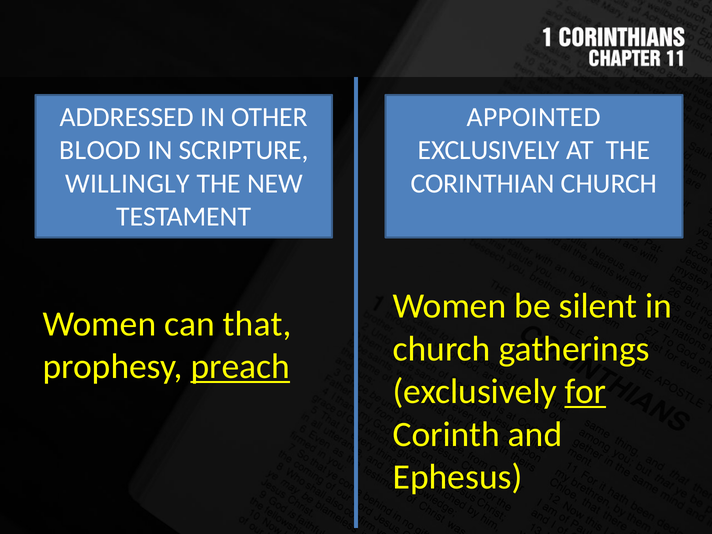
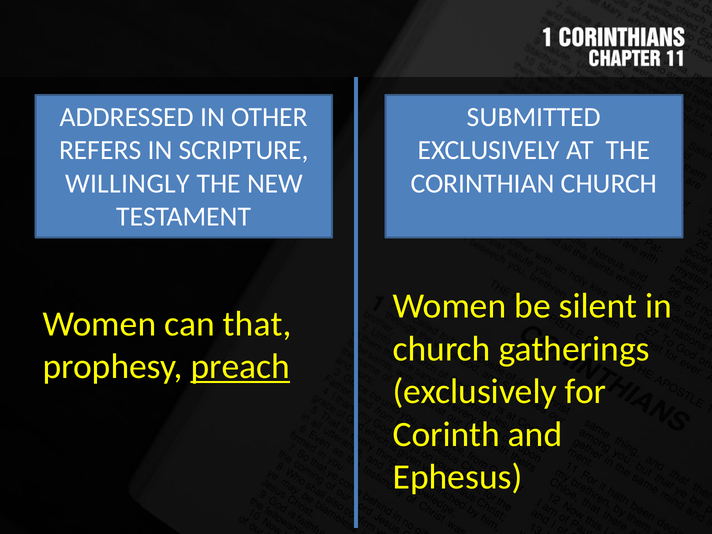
APPOINTED: APPOINTED -> SUBMITTED
BLOOD: BLOOD -> REFERS
for underline: present -> none
